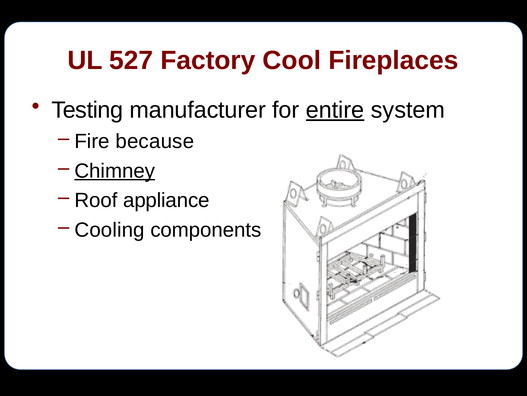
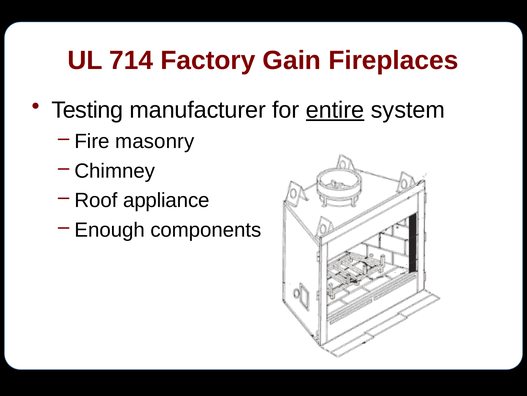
527: 527 -> 714
Cool: Cool -> Gain
because: because -> masonry
Chimney underline: present -> none
Cooling: Cooling -> Enough
